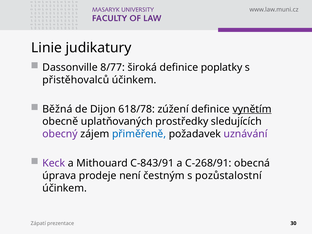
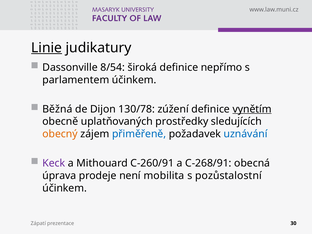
Linie underline: none -> present
8/77: 8/77 -> 8/54
poplatky: poplatky -> nepřímo
přistěhovalců: přistěhovalců -> parlamentem
618/78: 618/78 -> 130/78
obecný colour: purple -> orange
uznávání colour: purple -> blue
C-843/91: C-843/91 -> C-260/91
čestným: čestným -> mobilita
